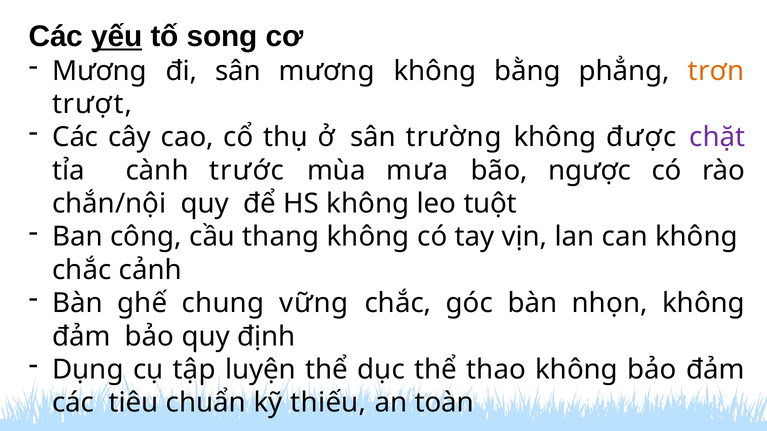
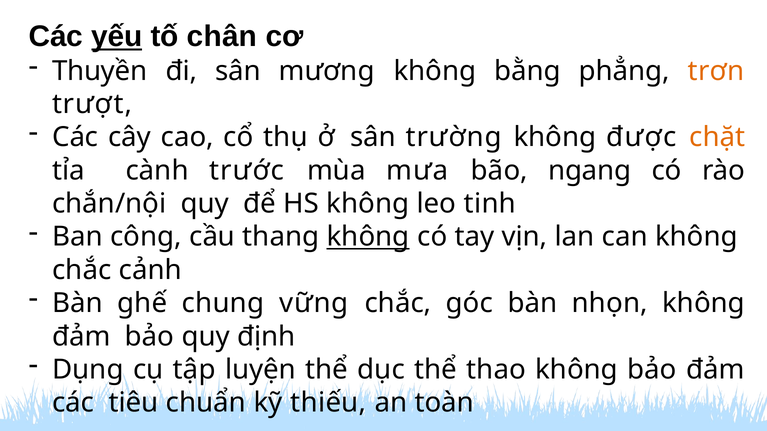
song: song -> chân
Mương at (100, 71): Mương -> Thuyền
chặt colour: purple -> orange
ngược: ngược -> ngang
tuột: tuột -> tinh
không at (368, 237) underline: none -> present
